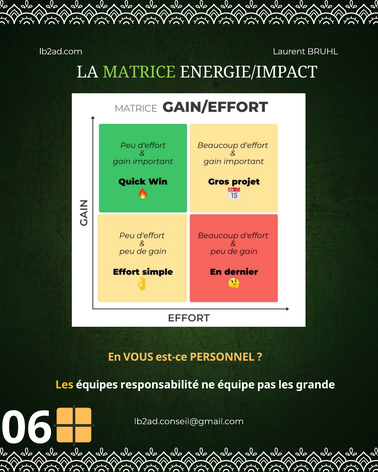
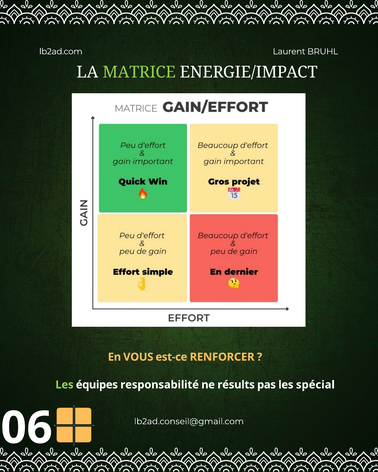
PERSONNEL: PERSONNEL -> RENFORCER
Les at (64, 385) colour: yellow -> light green
équipe: équipe -> résults
grande: grande -> spécial
